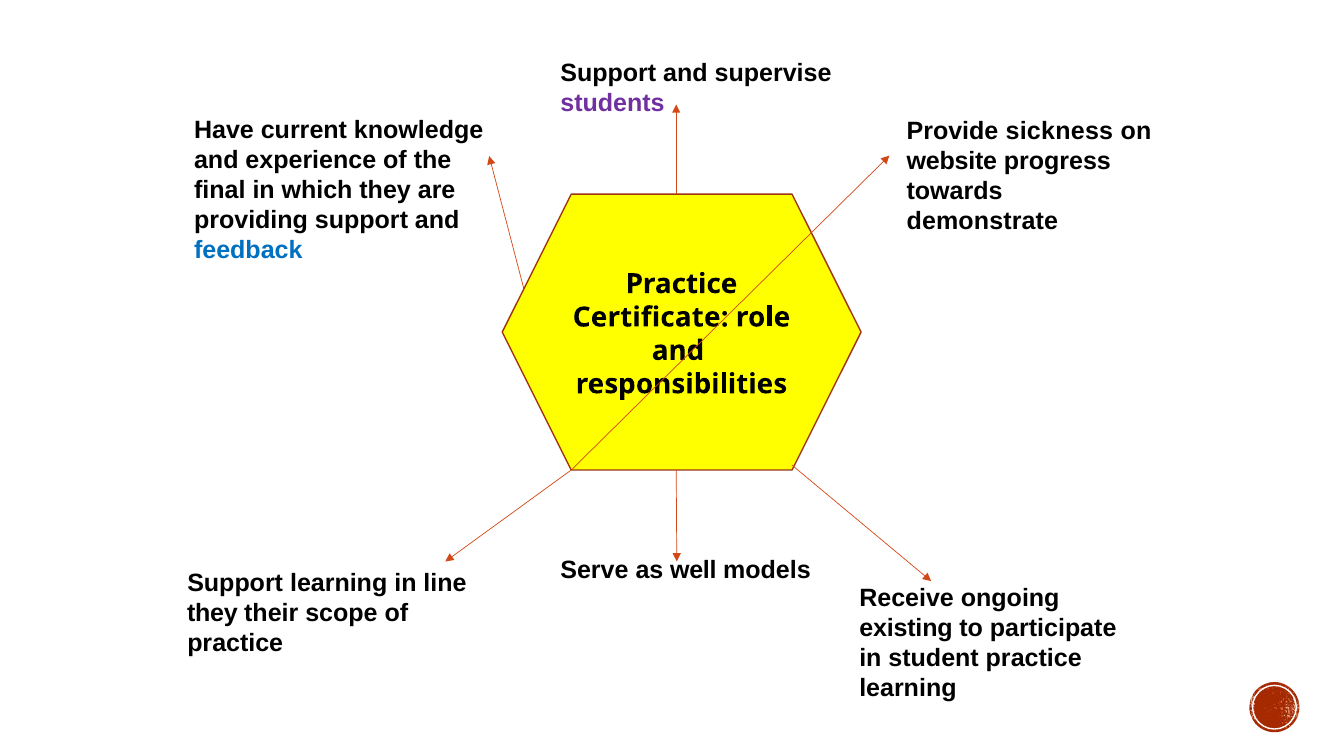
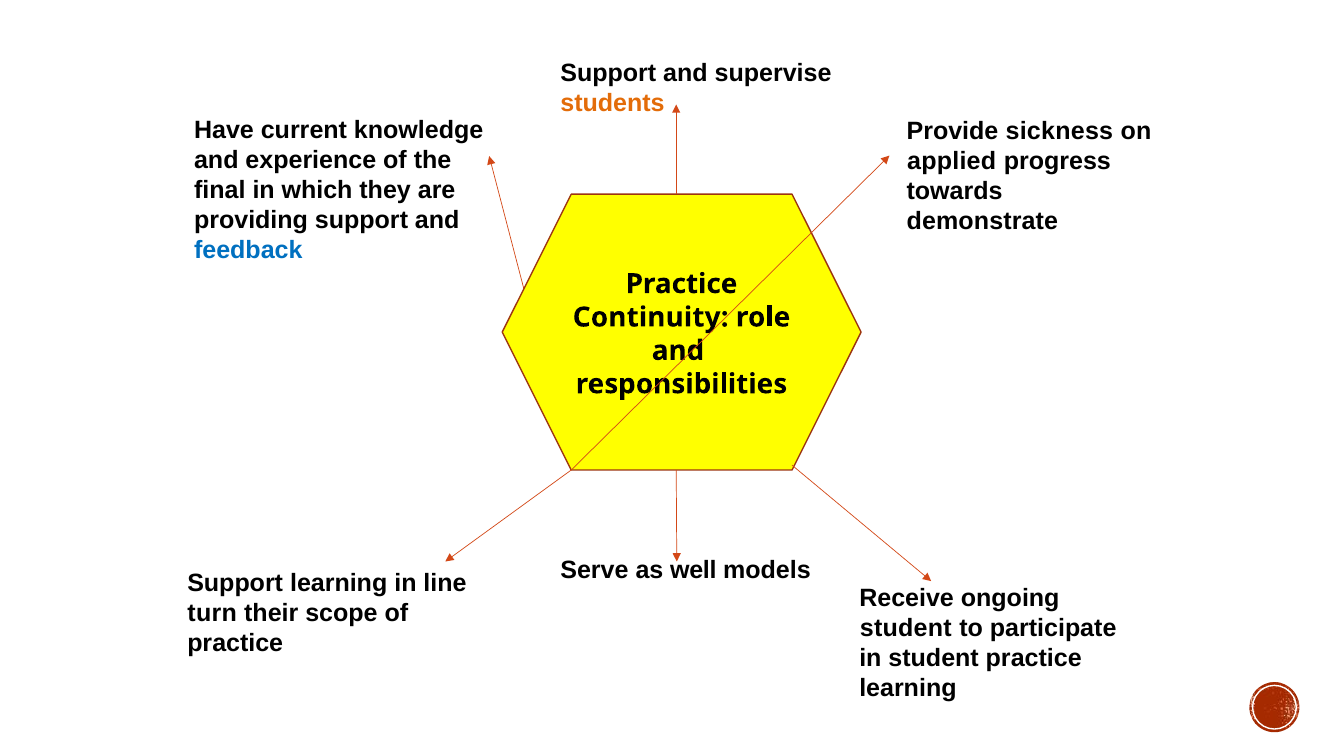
students colour: purple -> orange
website: website -> applied
Certificate: Certificate -> Continuity
they at (212, 614): they -> turn
existing at (906, 629): existing -> student
